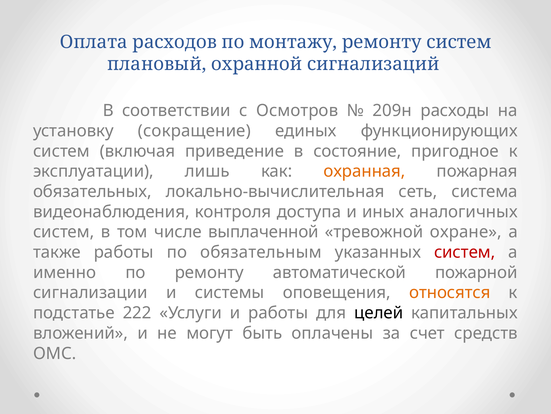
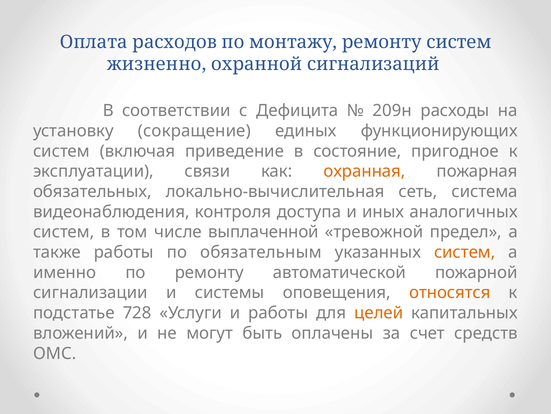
плановый: плановый -> жизненно
Осмотров: Осмотров -> Дефицита
лишь: лишь -> связи
охране: охране -> предел
систем at (465, 252) colour: red -> orange
222: 222 -> 728
целей colour: black -> orange
